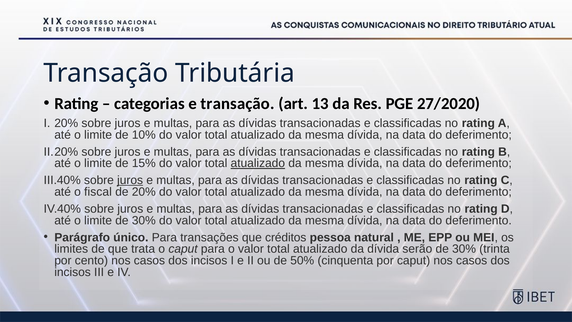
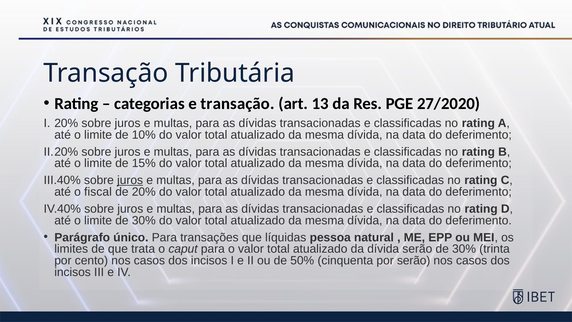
atualizado at (258, 163) underline: present -> none
créditos: créditos -> líquidas
por caput: caput -> serão
